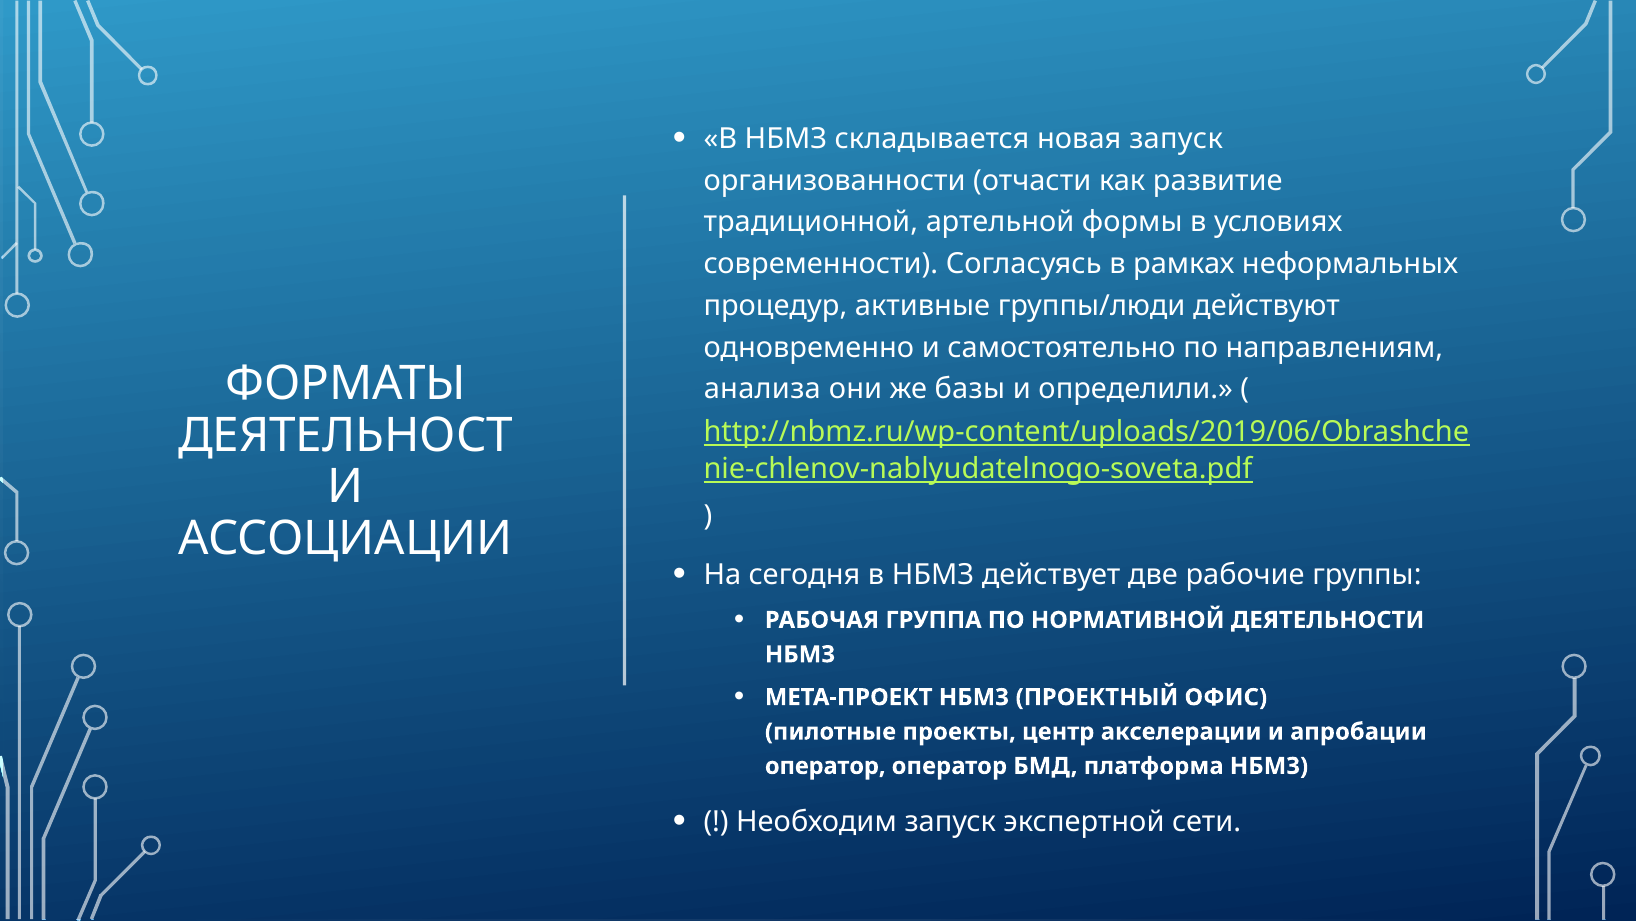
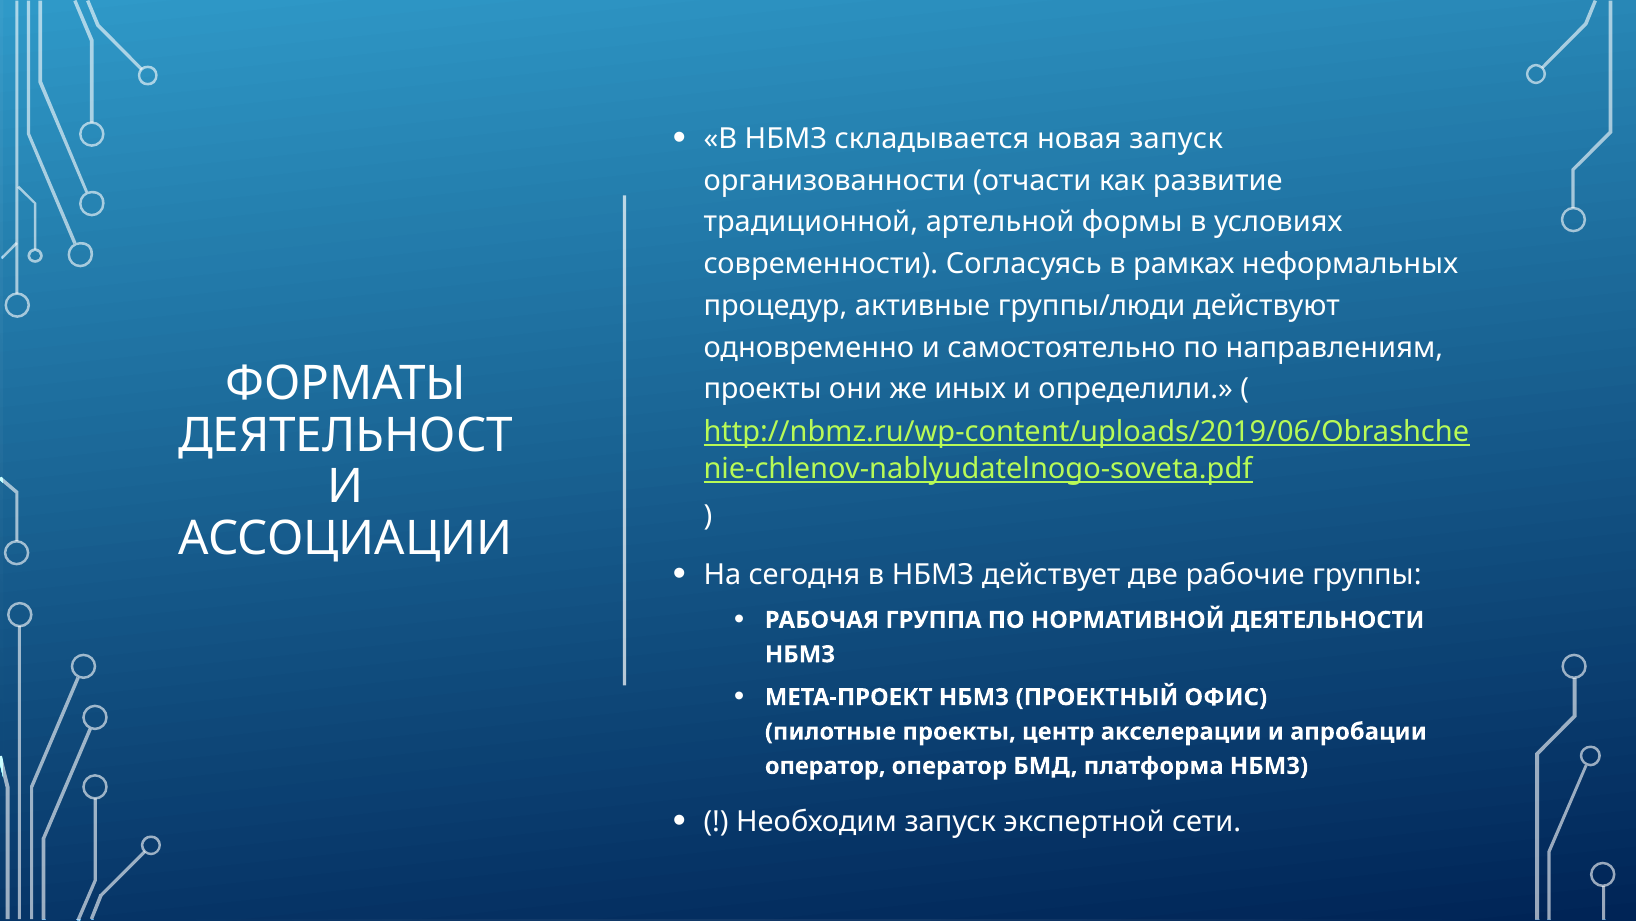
анализа at (762, 389): анализа -> проекты
базы: базы -> иных
